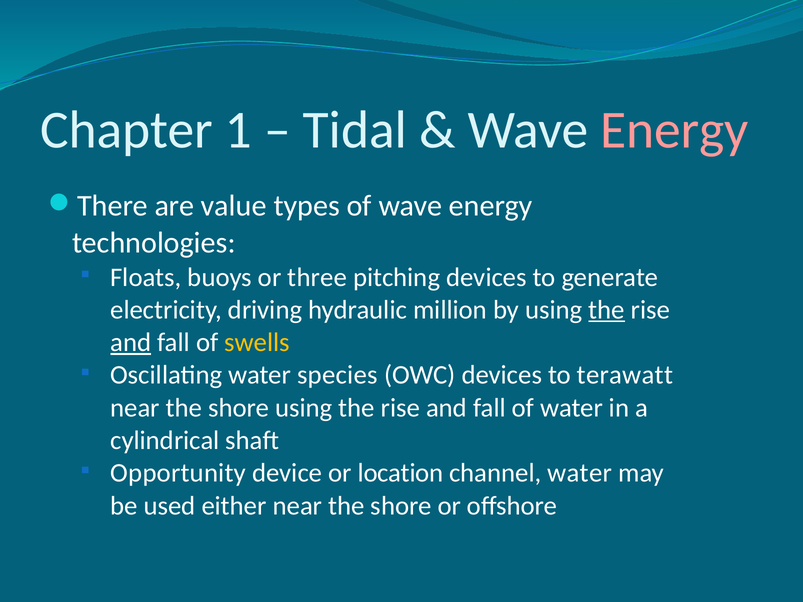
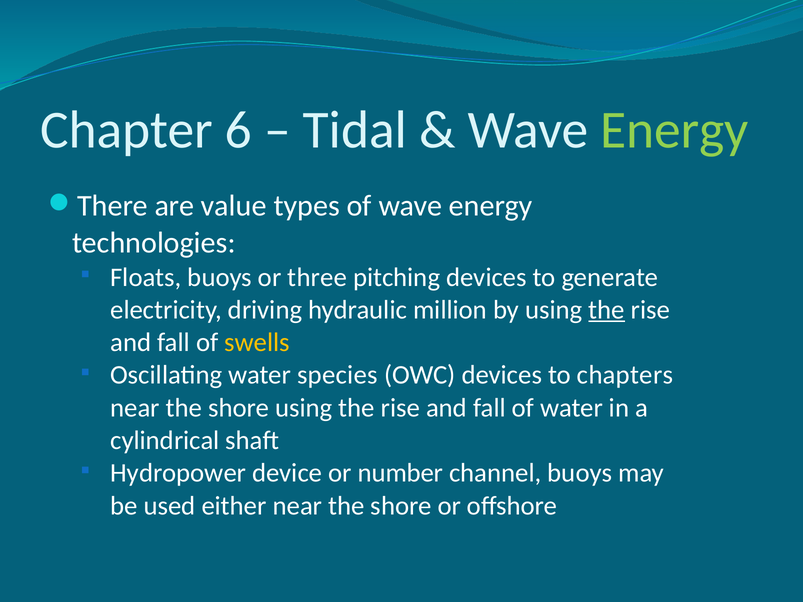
1: 1 -> 6
Energy at (675, 130) colour: pink -> light green
and at (131, 343) underline: present -> none
terawatt: terawatt -> chapters
Opportunity: Opportunity -> Hydropower
location: location -> number
channel water: water -> buoys
